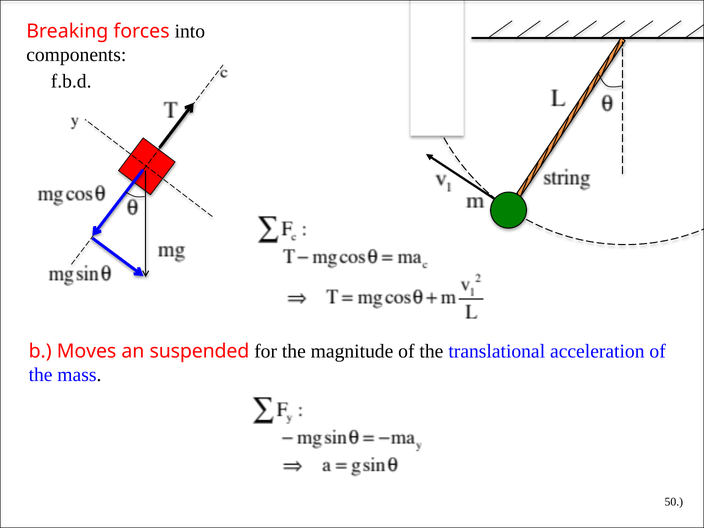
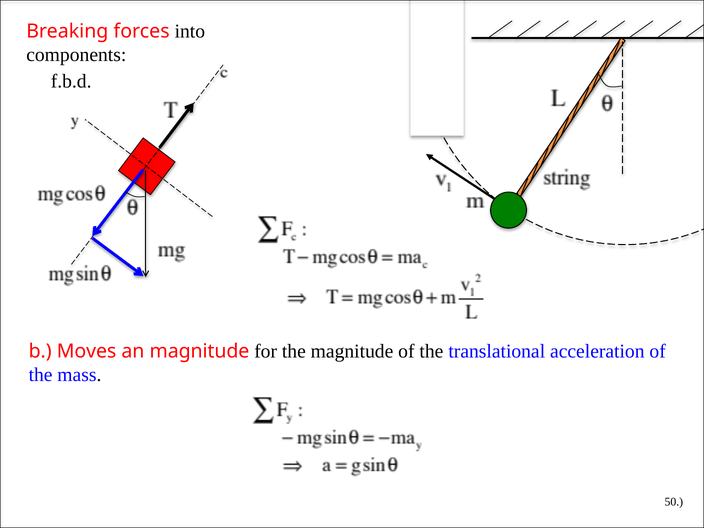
an suspended: suspended -> magnitude
